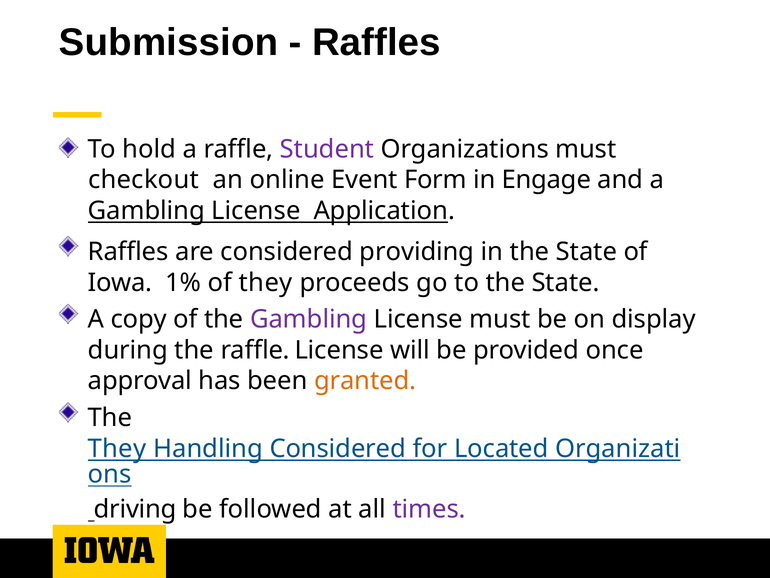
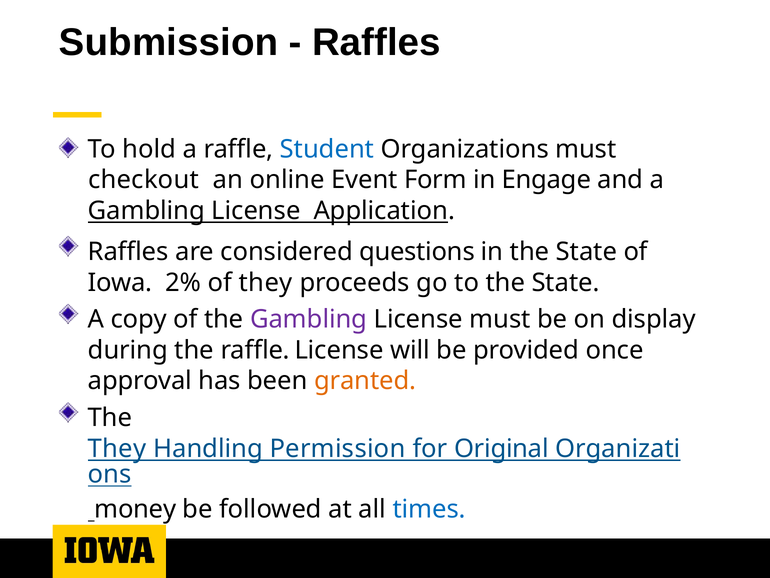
Student colour: purple -> blue
providing: providing -> questions
1%: 1% -> 2%
Handling Considered: Considered -> Permission
Located: Located -> Original
driving: driving -> money
times colour: purple -> blue
